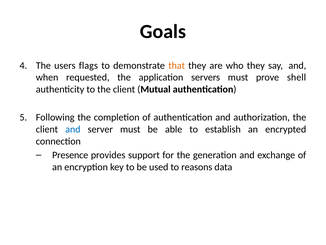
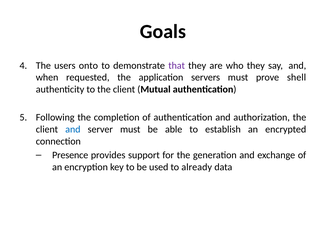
flags: flags -> onto
that colour: orange -> purple
reasons: reasons -> already
